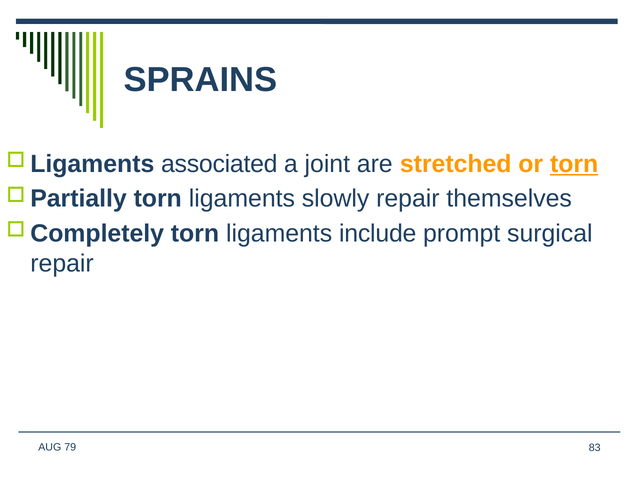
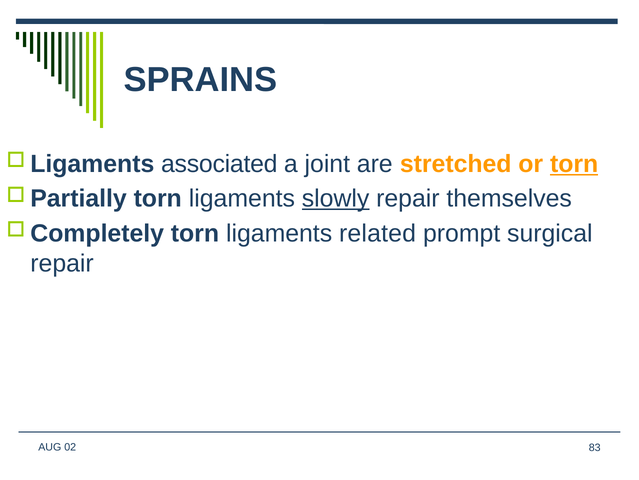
slowly underline: none -> present
include: include -> related
79: 79 -> 02
